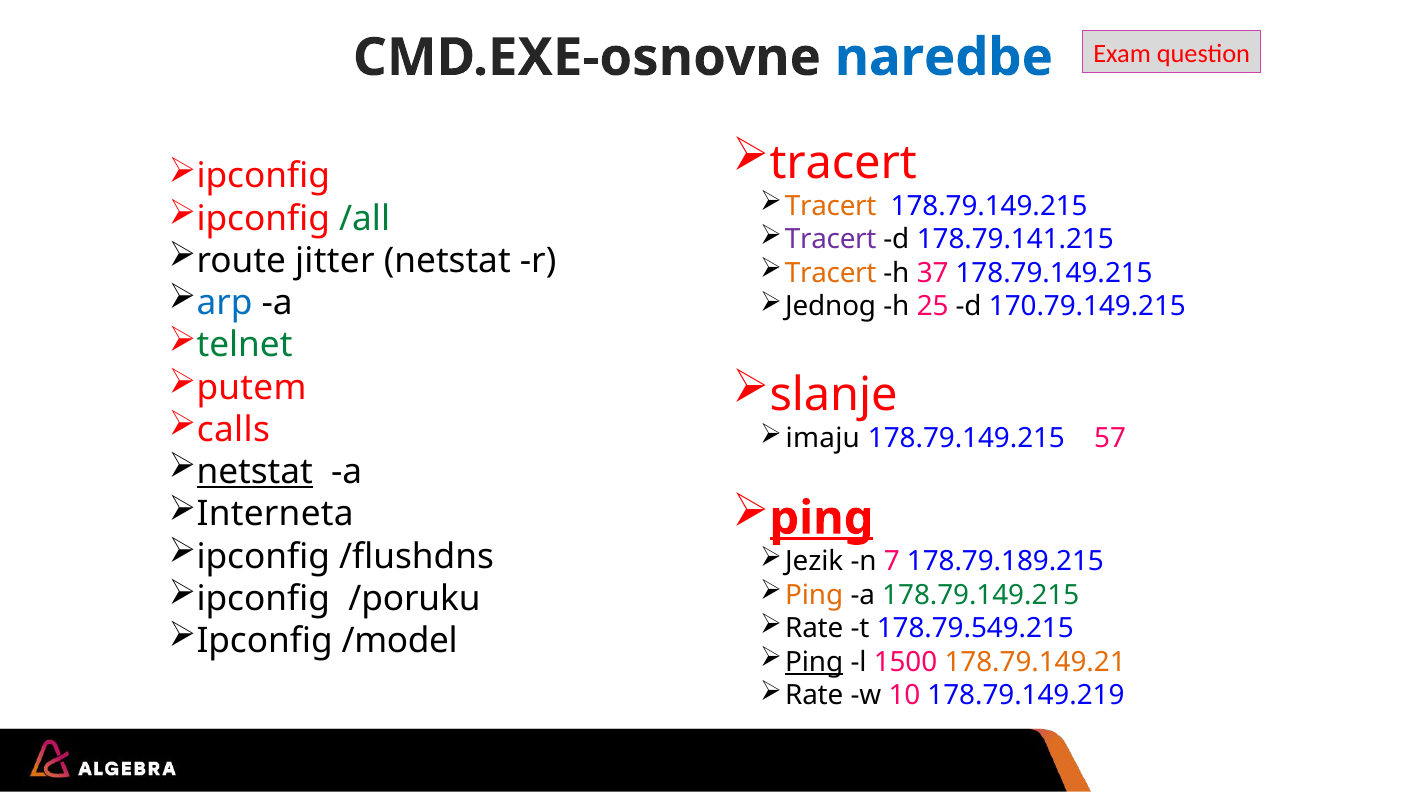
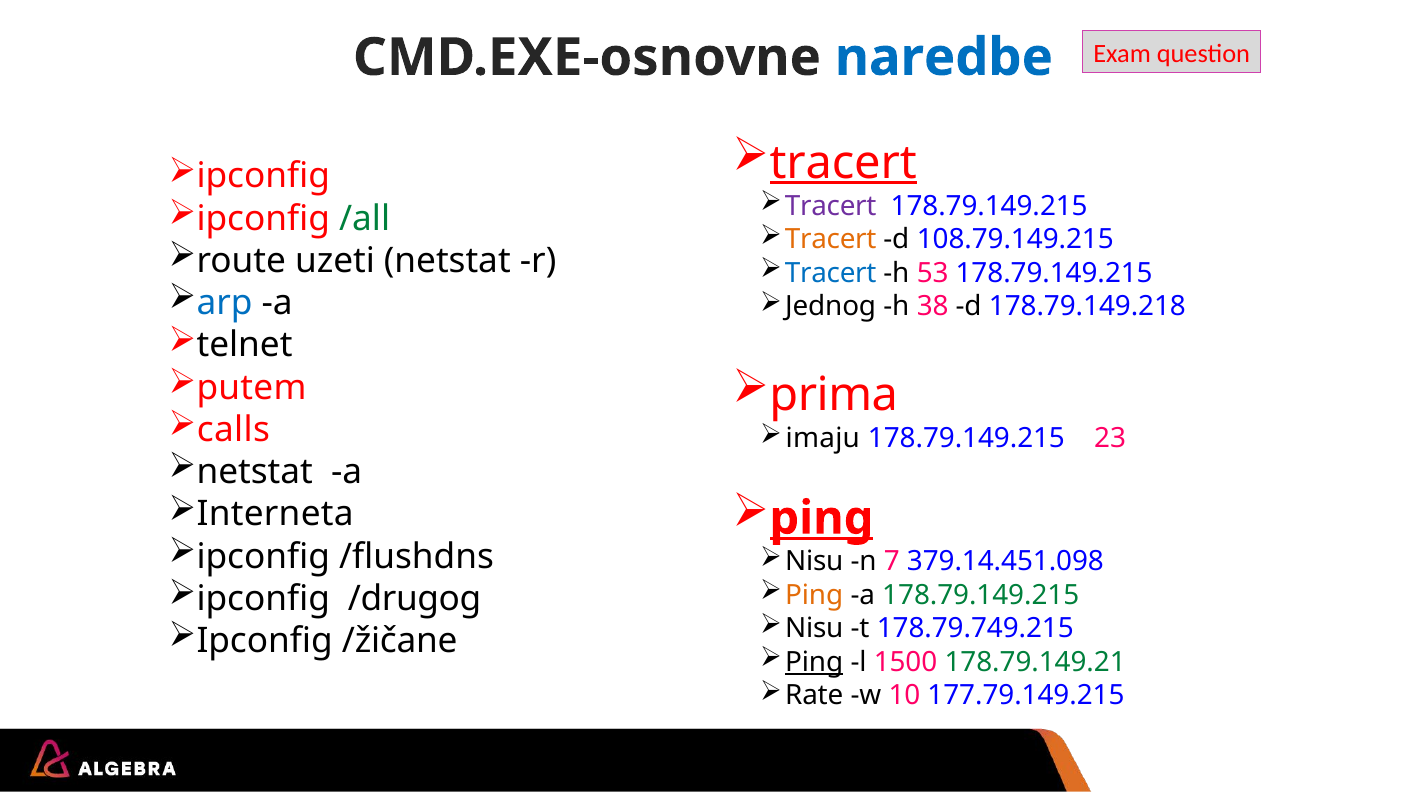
tracert at (843, 163) underline: none -> present
Tracert at (831, 206) colour: orange -> purple
Tracert at (831, 240) colour: purple -> orange
178.79.141.215: 178.79.141.215 -> 108.79.149.215
jitter: jitter -> uzeti
Tracert at (831, 273) colour: orange -> blue
37: 37 -> 53
25: 25 -> 38
170.79.149.215: 170.79.149.215 -> 178.79.149.218
telnet colour: green -> black
slanje: slanje -> prima
57: 57 -> 23
netstat at (255, 472) underline: present -> none
Jezik at (814, 562): Jezik -> Nisu
178.79.189.215: 178.79.189.215 -> 379.14.451.098
/poruku: /poruku -> /drugog
Rate at (814, 629): Rate -> Nisu
178.79.549.215: 178.79.549.215 -> 178.79.749.215
/model: /model -> /žičane
178.79.149.21 colour: orange -> green
178.79.149.219: 178.79.149.219 -> 177.79.149.215
